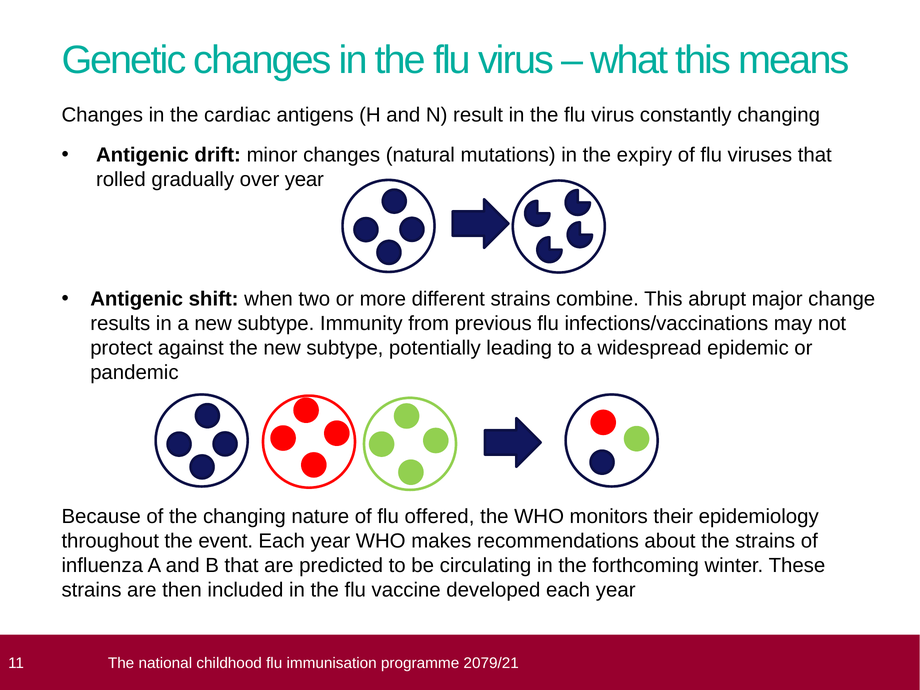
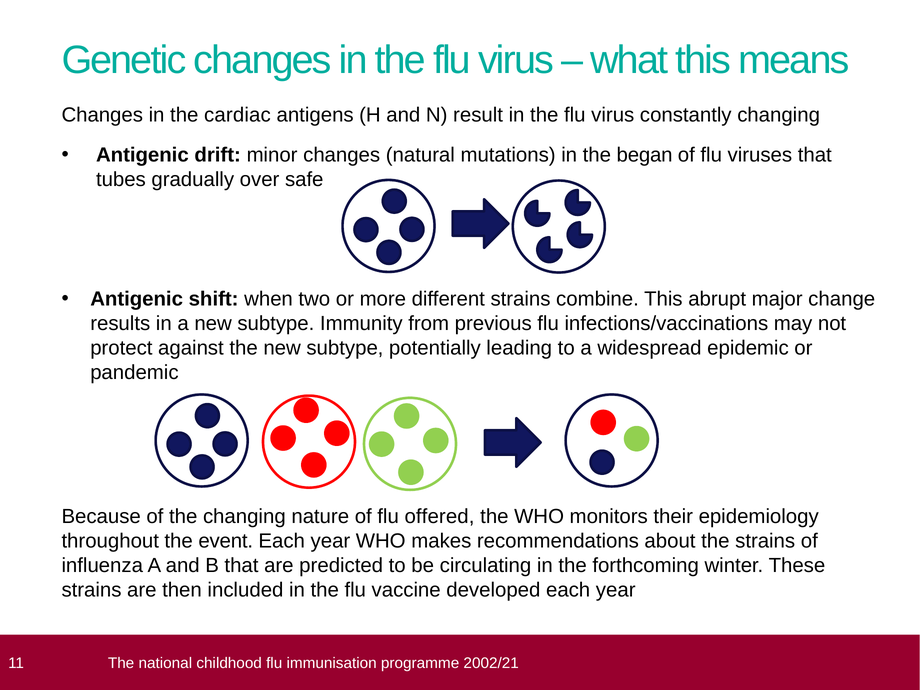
expiry: expiry -> began
rolled: rolled -> tubes
over year: year -> safe
2079/21: 2079/21 -> 2002/21
